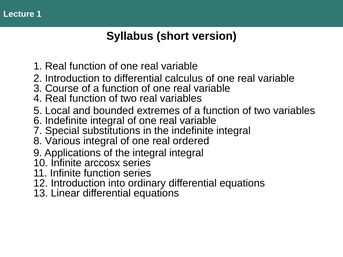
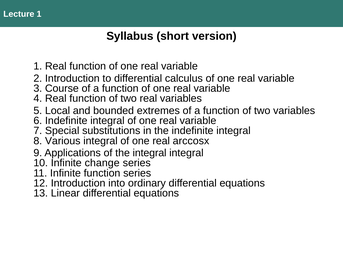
ordered: ordered -> arccosx
arccosx: arccosx -> change
